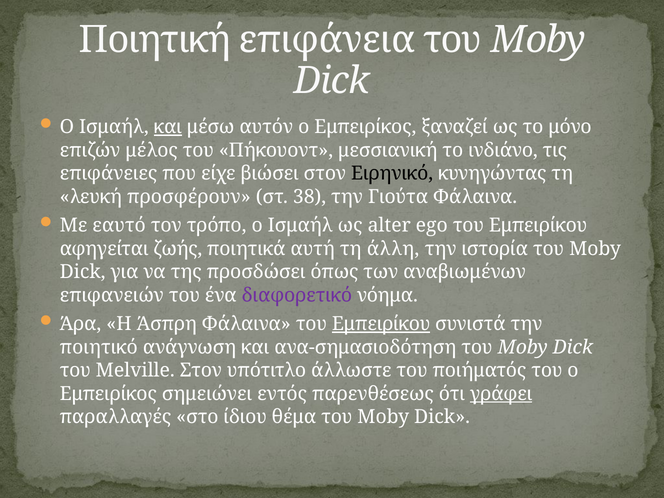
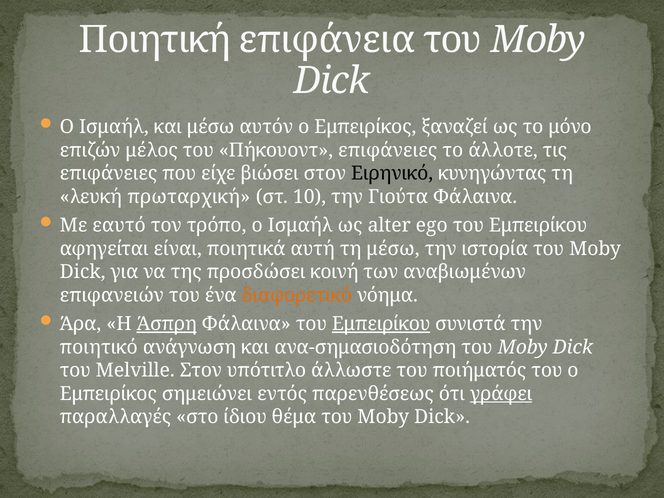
και at (168, 127) underline: present -> none
Πήκουοντ μεσσιανική: μεσσιανική -> επιφάνειες
ινδιάνο: ινδιάνο -> άλλοτε
προσφέρουν: προσφέρουν -> πρωταρχική
38: 38 -> 10
ζωής: ζωής -> είναι
τη άλλη: άλλη -> μέσω
όπως: όπως -> κοινή
διαφορετικό colour: purple -> orange
Άσπρη underline: none -> present
